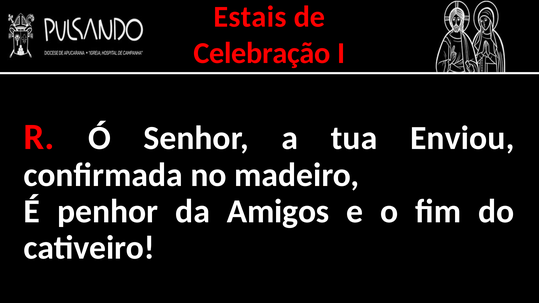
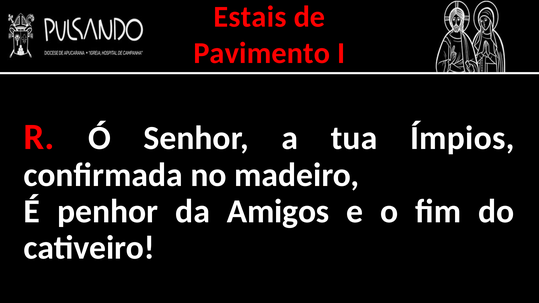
Celebração: Celebração -> Pavimento
Enviou: Enviou -> Ímpios
